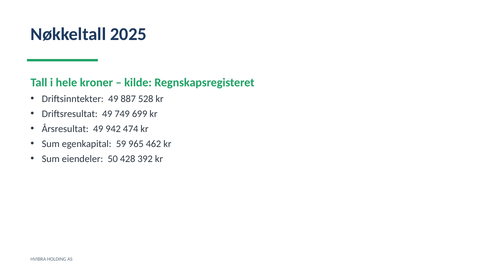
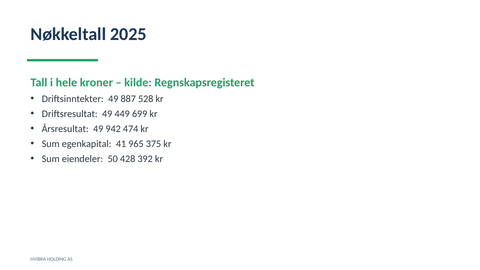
749: 749 -> 449
59: 59 -> 41
462: 462 -> 375
